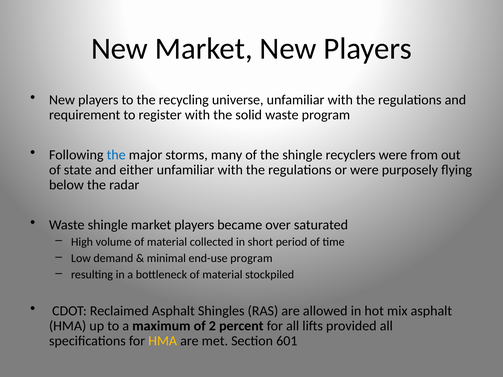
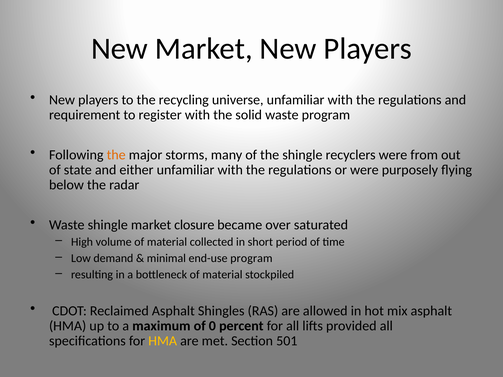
the at (116, 155) colour: blue -> orange
market players: players -> closure
2: 2 -> 0
601: 601 -> 501
